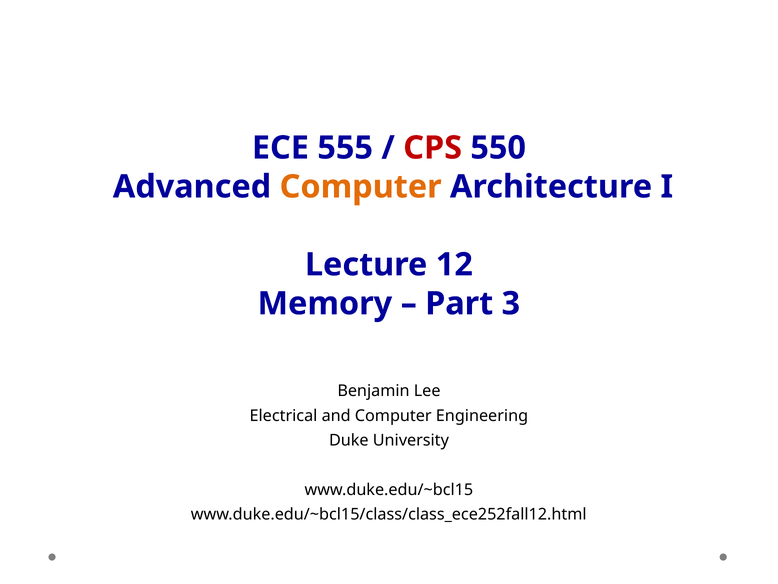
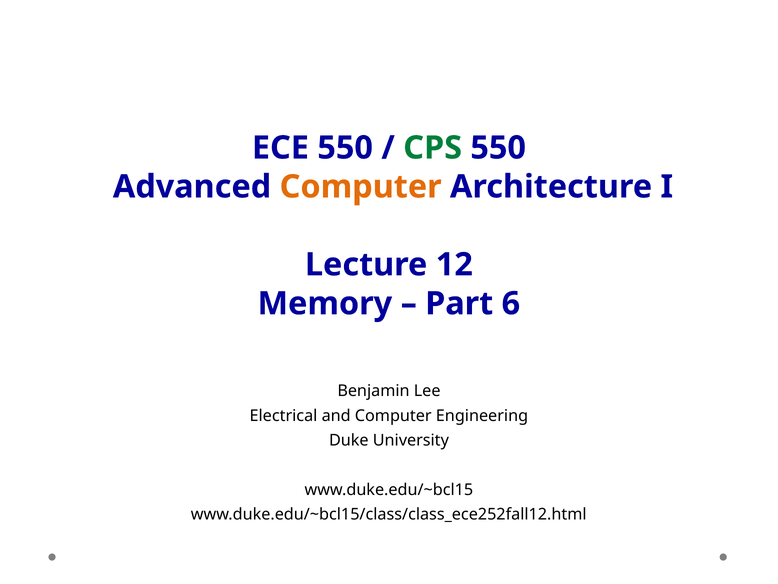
ECE 555: 555 -> 550
CPS colour: red -> green
3: 3 -> 6
